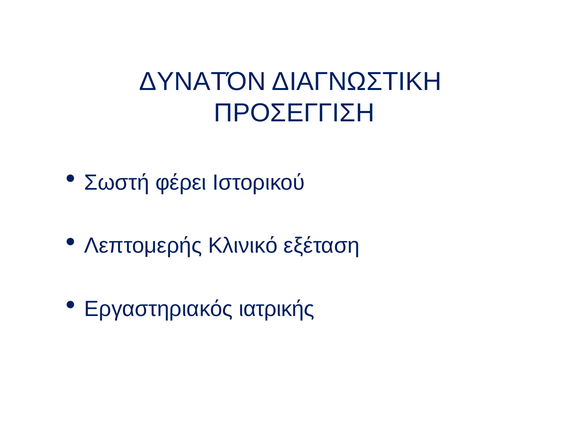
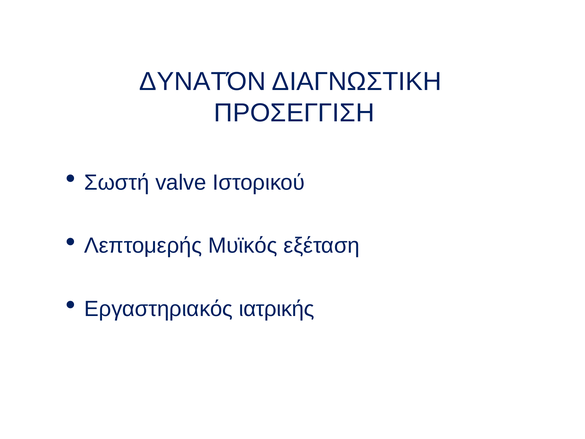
φέρει: φέρει -> valve
Κλινικό: Κλινικό -> Μυϊκός
